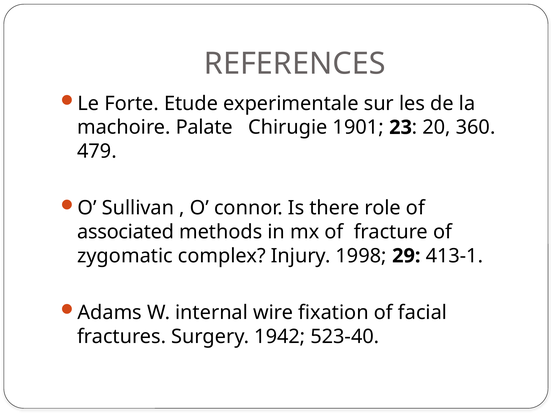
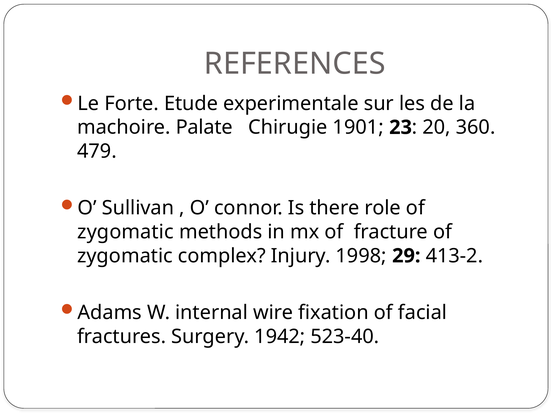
associated at (126, 232): associated -> zygomatic
413-1: 413-1 -> 413-2
